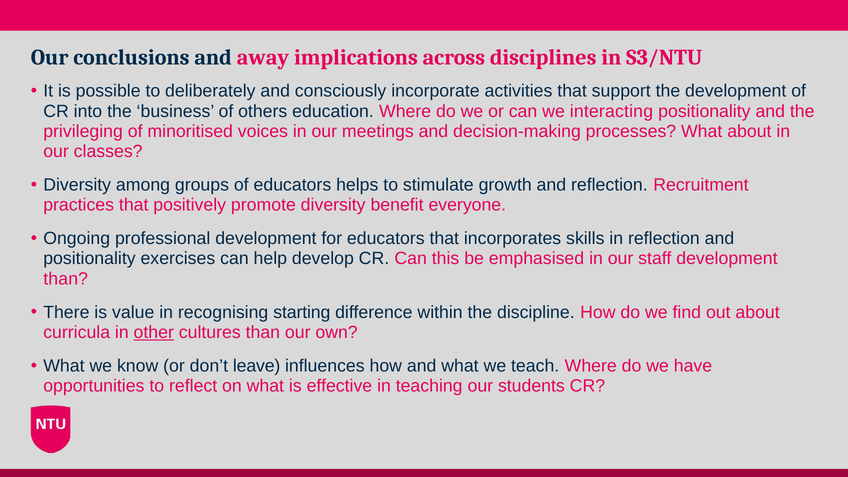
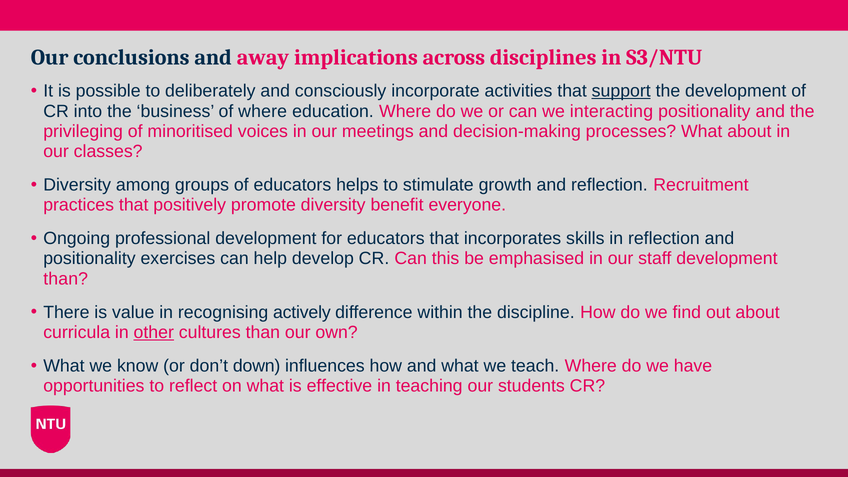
support underline: none -> present
of others: others -> where
starting: starting -> actively
leave: leave -> down
